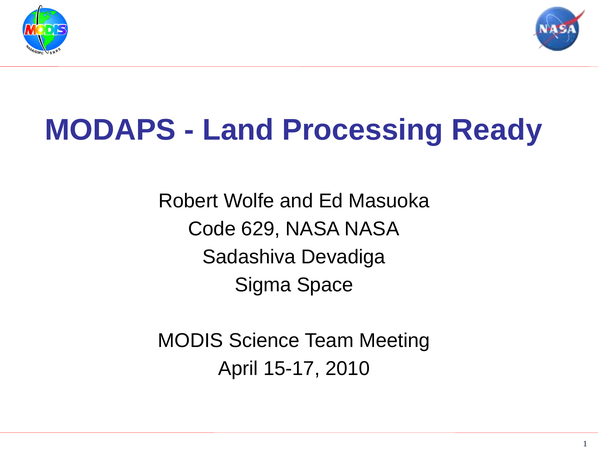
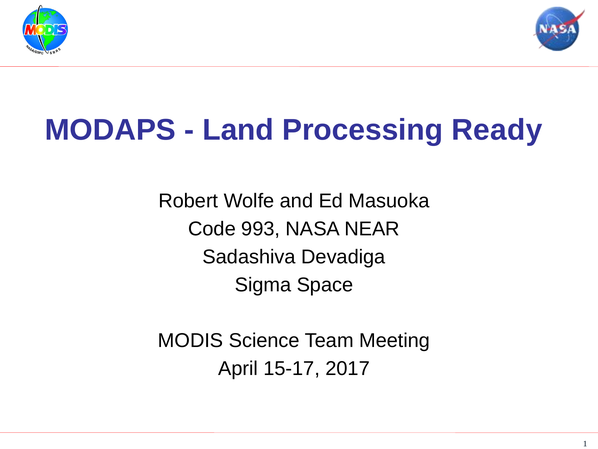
629: 629 -> 993
NASA NASA: NASA -> NEAR
2010: 2010 -> 2017
